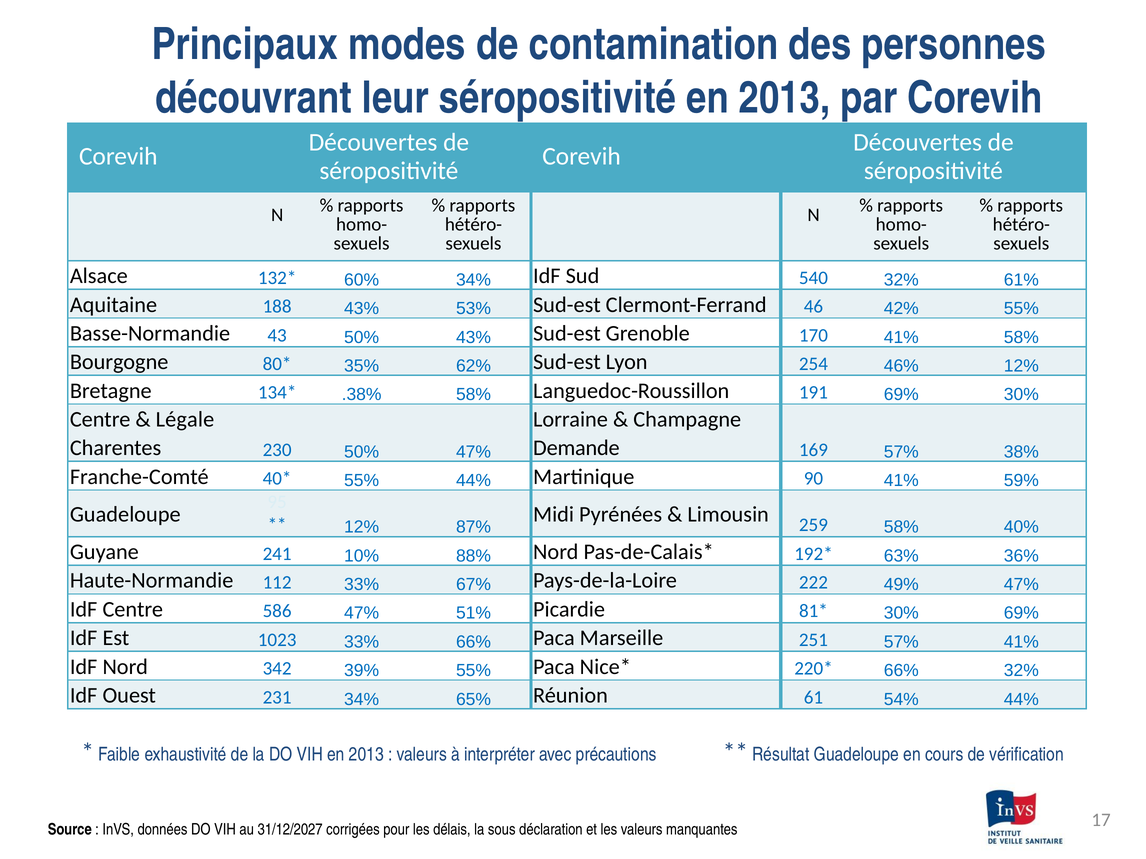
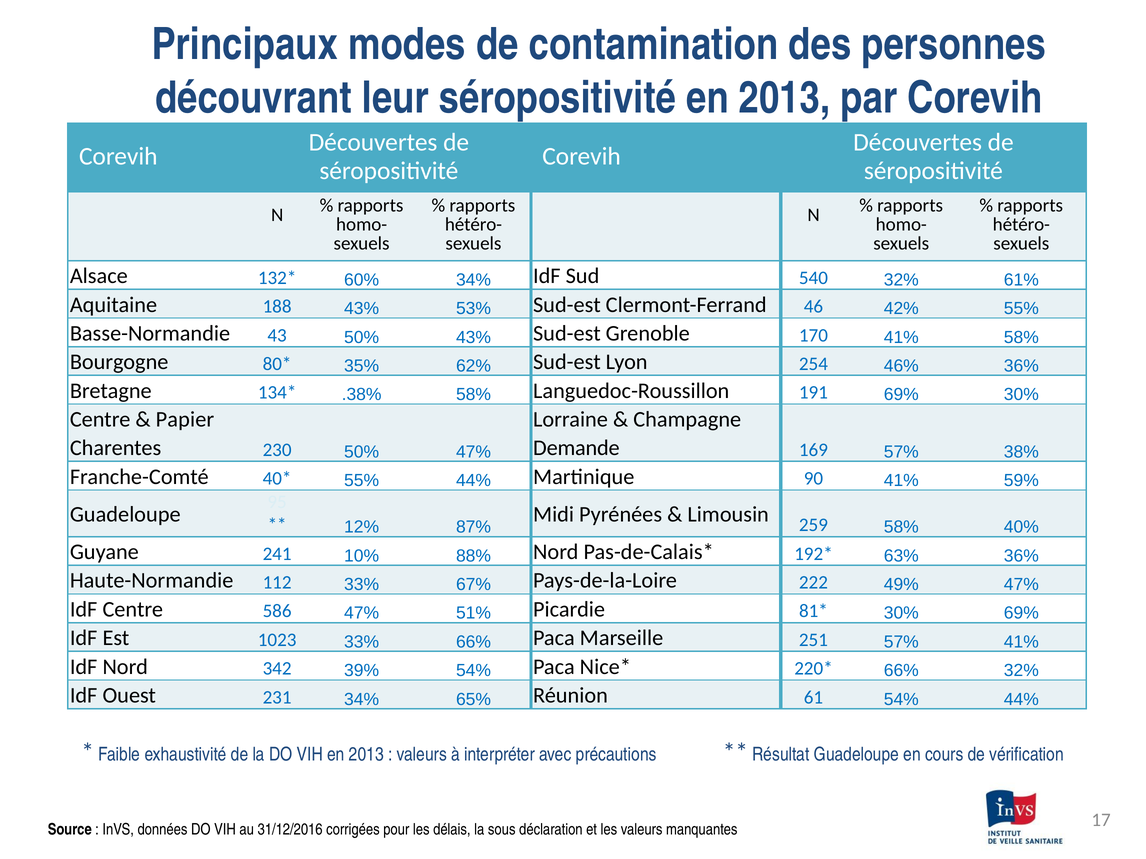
46% 12%: 12% -> 36%
Légale: Légale -> Papier
39% 55%: 55% -> 54%
31/12/2027: 31/12/2027 -> 31/12/2016
